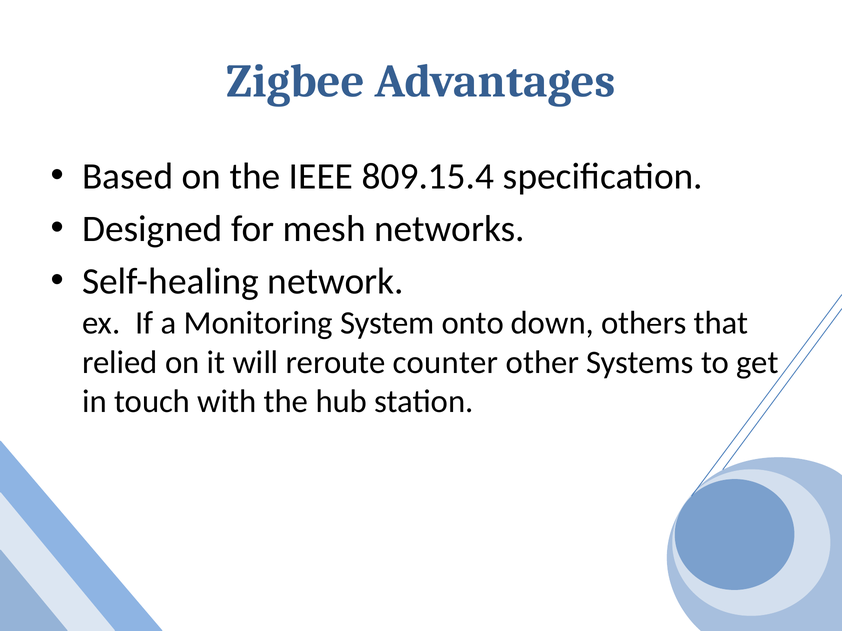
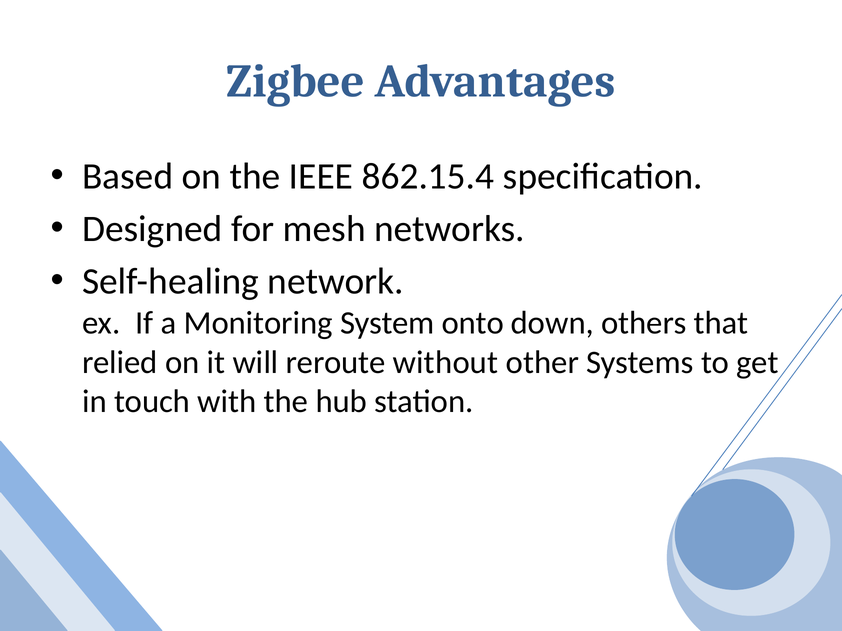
809.15.4: 809.15.4 -> 862.15.4
counter: counter -> without
